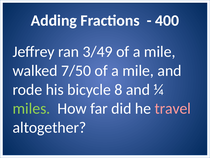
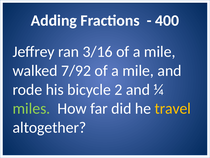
3/49: 3/49 -> 3/16
7/50: 7/50 -> 7/92
8: 8 -> 2
travel colour: pink -> yellow
